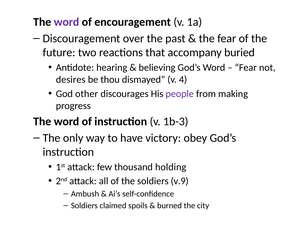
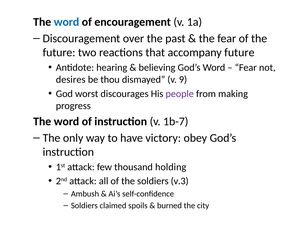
word at (67, 22) colour: purple -> blue
accompany buried: buried -> future
4: 4 -> 9
other: other -> worst
1b-3: 1b-3 -> 1b-7
v.9: v.9 -> v.3
